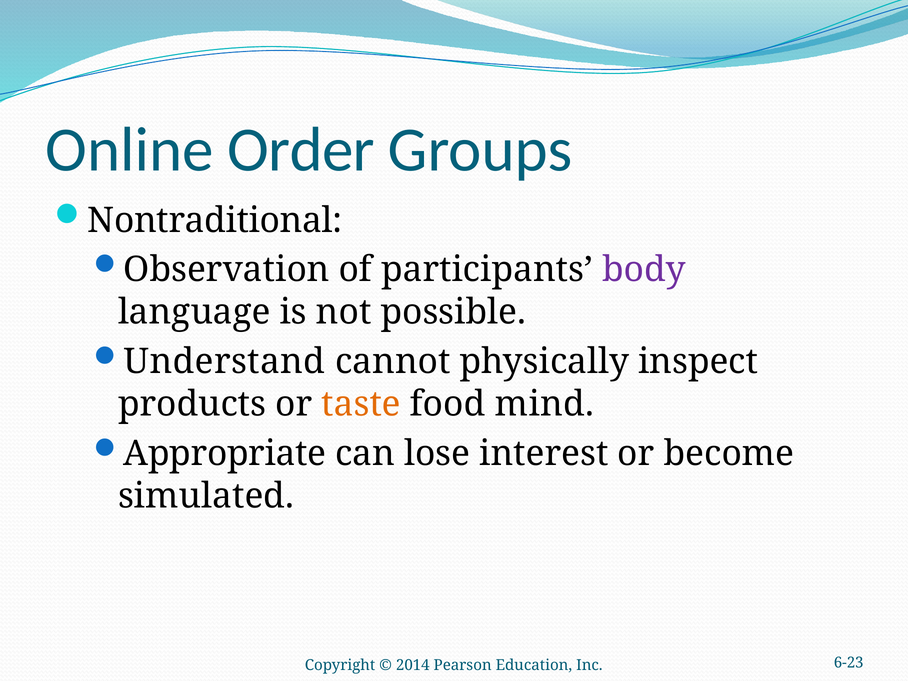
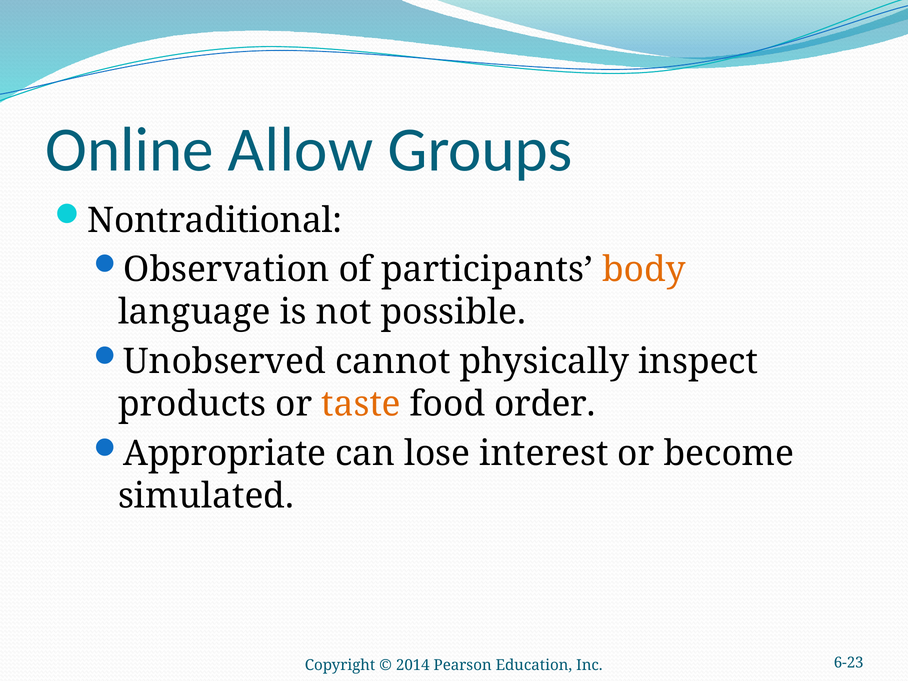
Order: Order -> Allow
body colour: purple -> orange
Understand: Understand -> Unobserved
mind: mind -> order
